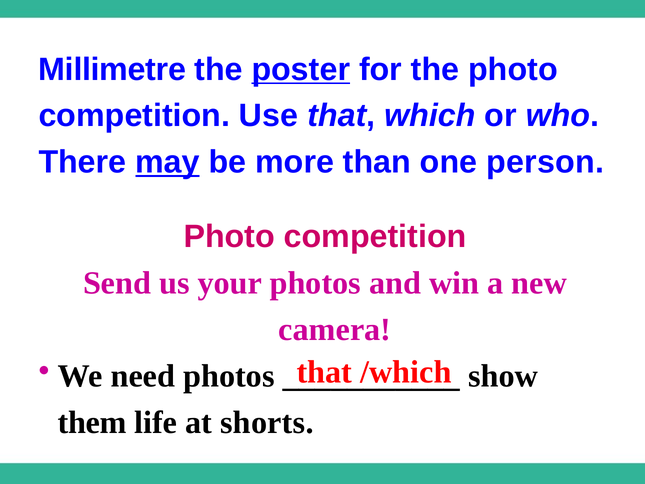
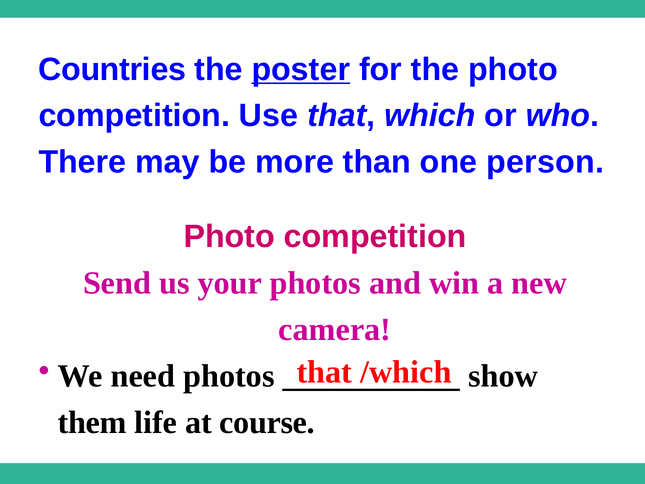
Millimetre: Millimetre -> Countries
may underline: present -> none
shorts: shorts -> course
